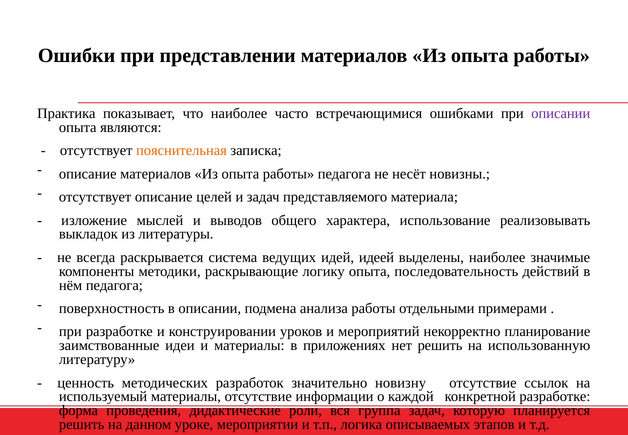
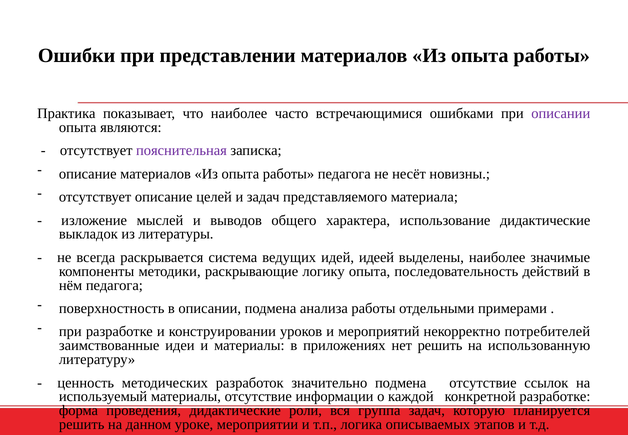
пояснительная colour: orange -> purple
использование реализовывать: реализовывать -> дидактические
планирование: планирование -> потребителей
значительно новизну: новизну -> подмена
